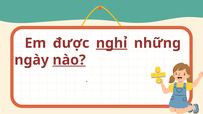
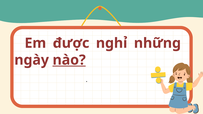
nghỉ underline: present -> none
